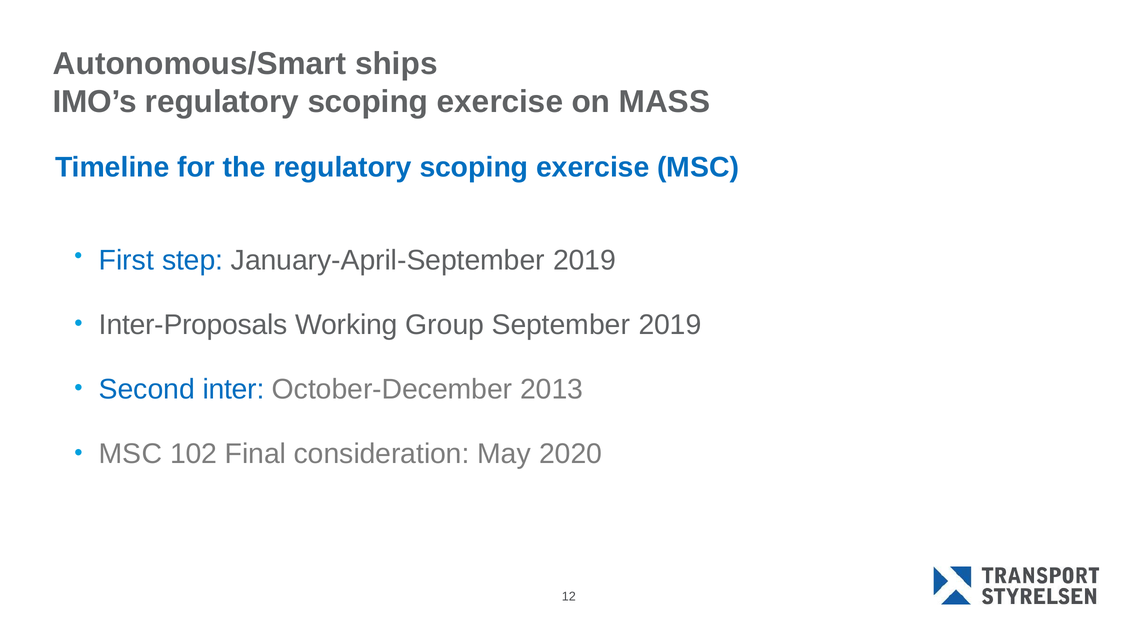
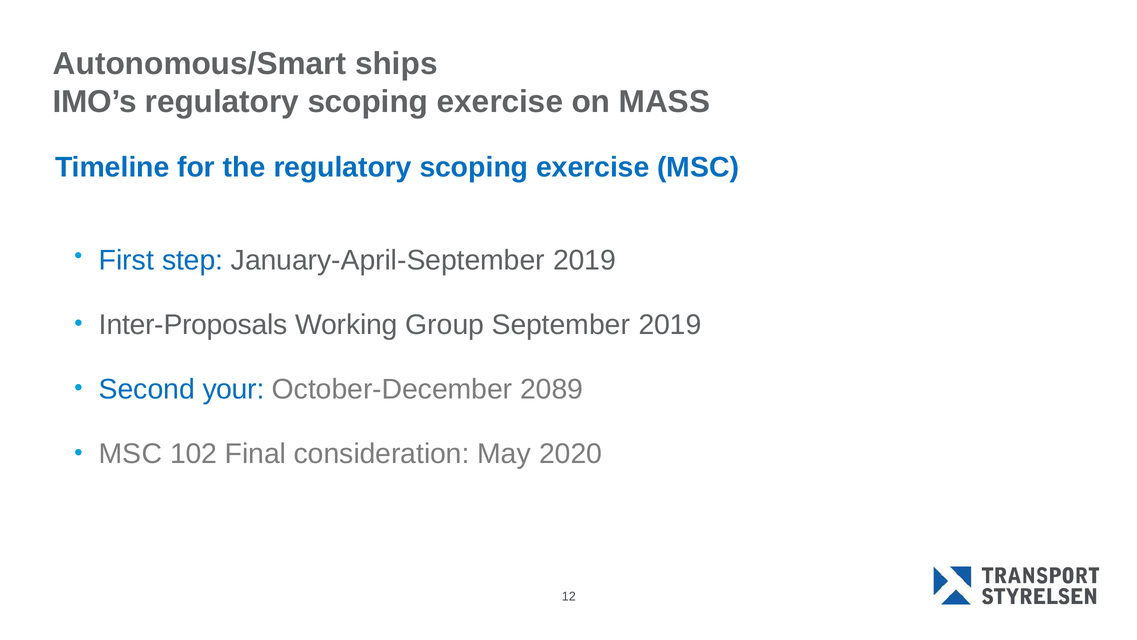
inter: inter -> your
2013: 2013 -> 2089
